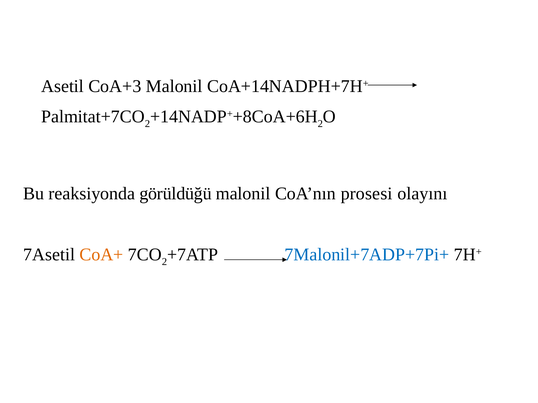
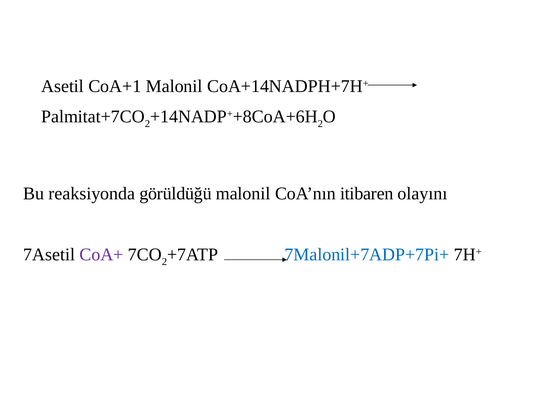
CoA+3: CoA+3 -> CoA+1
prosesi: prosesi -> itibaren
CoA+ colour: orange -> purple
